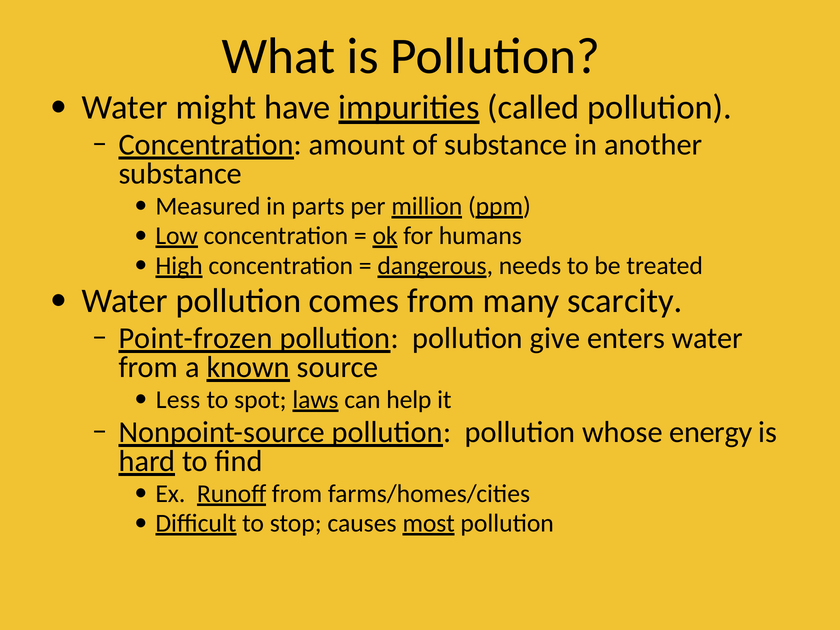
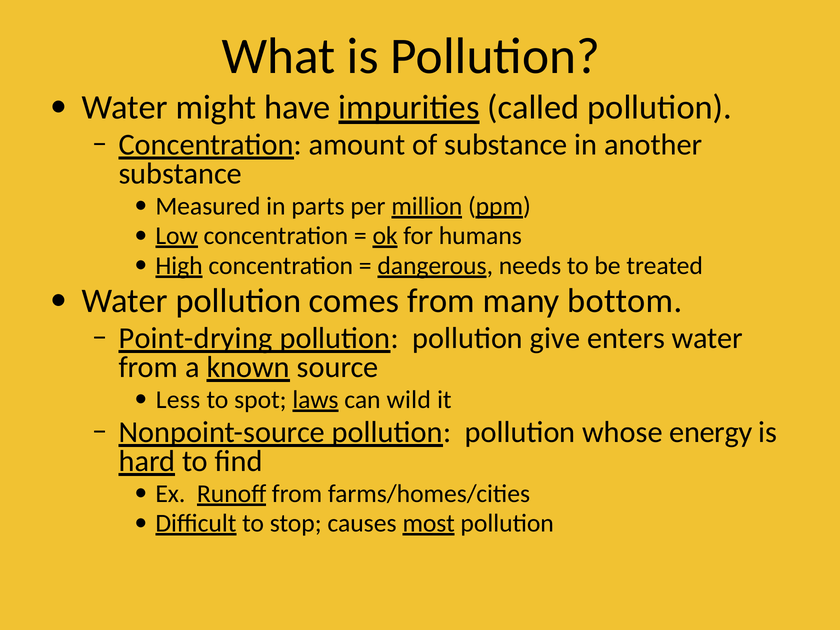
scarcity: scarcity -> bottom
Point-frozen: Point-frozen -> Point-drying
help: help -> wild
